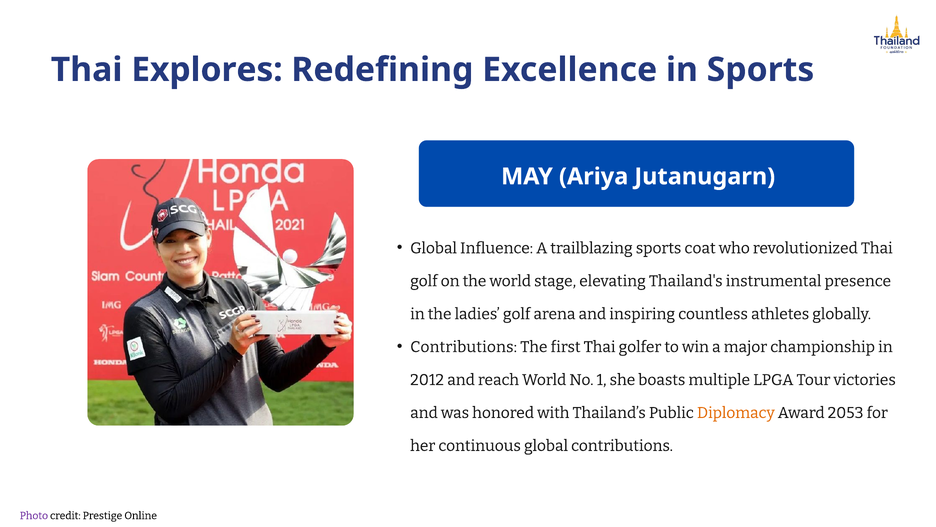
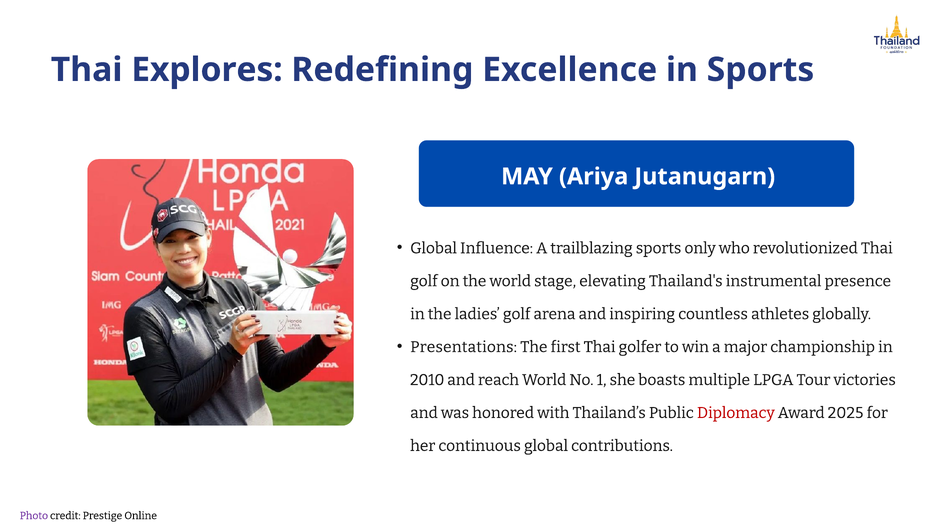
coat: coat -> only
Contributions at (464, 347): Contributions -> Presentations
2012: 2012 -> 2010
Diplomacy colour: orange -> red
2053: 2053 -> 2025
